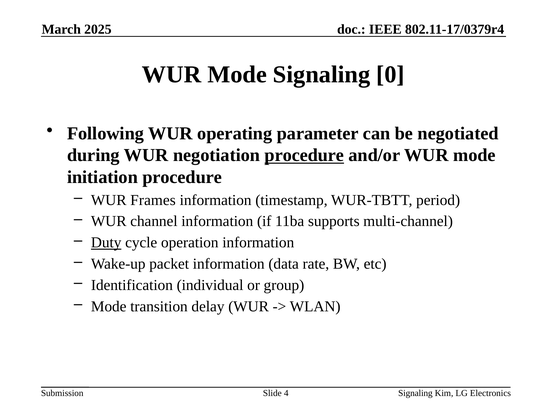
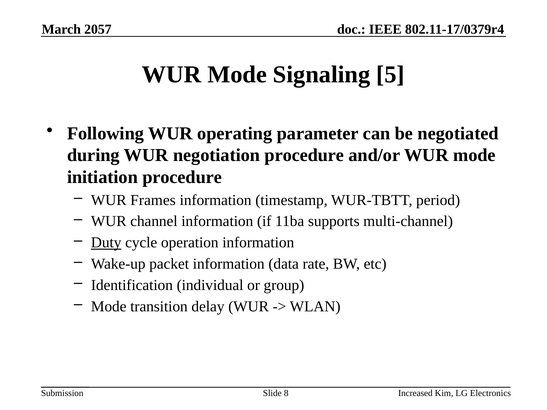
2025: 2025 -> 2057
0: 0 -> 5
procedure at (304, 155) underline: present -> none
4: 4 -> 8
Signaling at (415, 393): Signaling -> Increased
